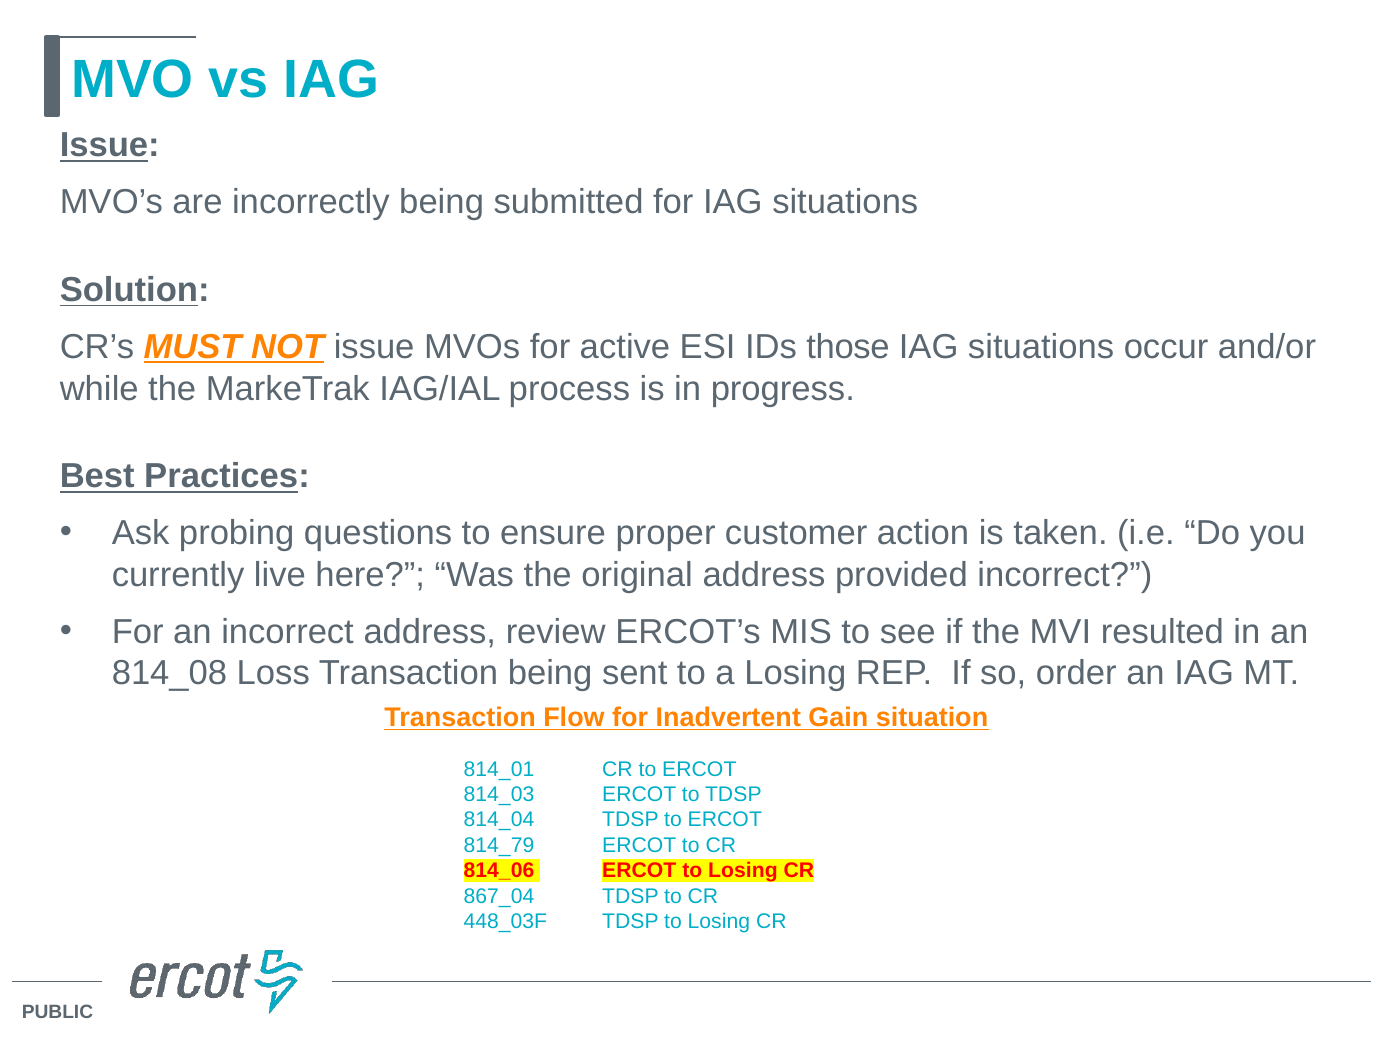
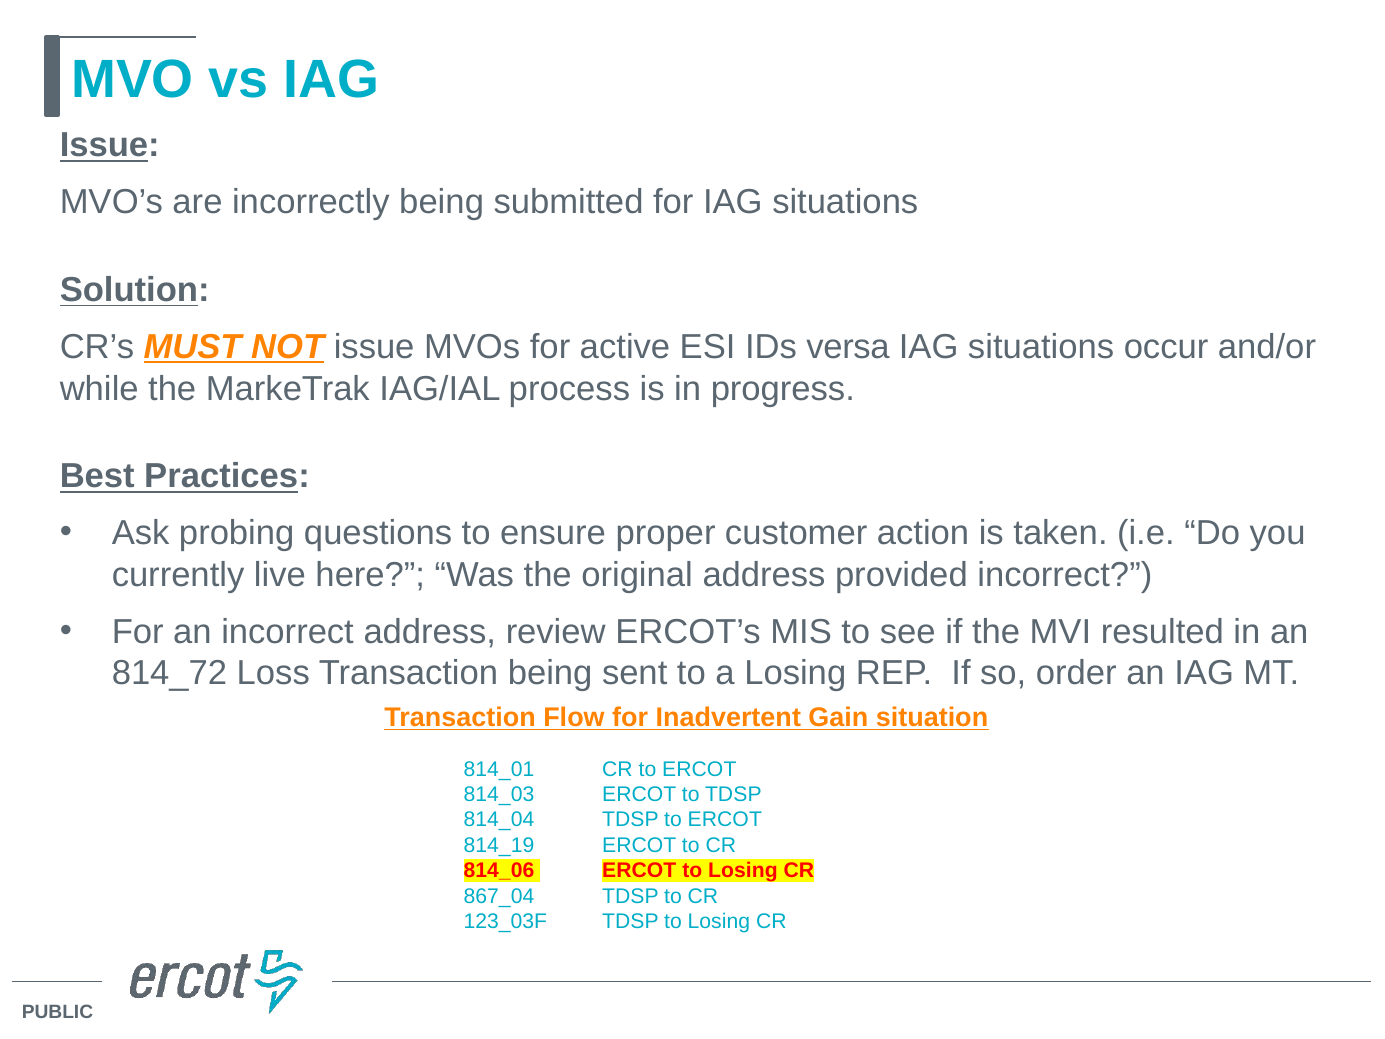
those: those -> versa
814_08: 814_08 -> 814_72
814_79: 814_79 -> 814_19
448_03F: 448_03F -> 123_03F
